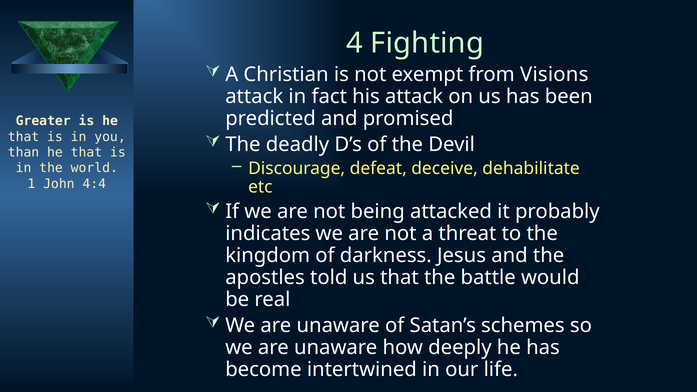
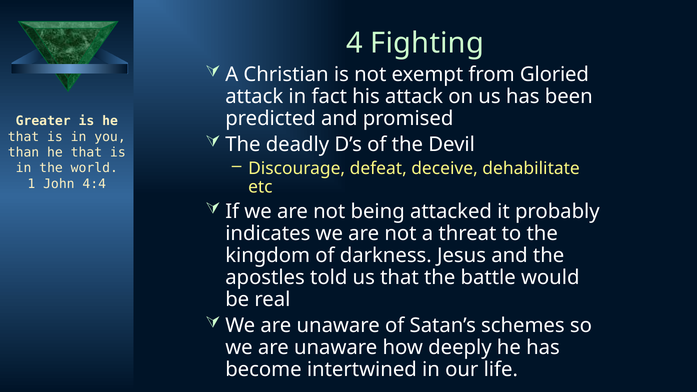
Visions: Visions -> Gloried
